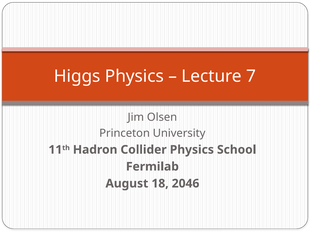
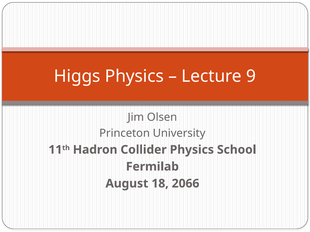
7: 7 -> 9
2046: 2046 -> 2066
